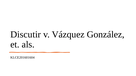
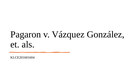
Discutir: Discutir -> Pagaron
